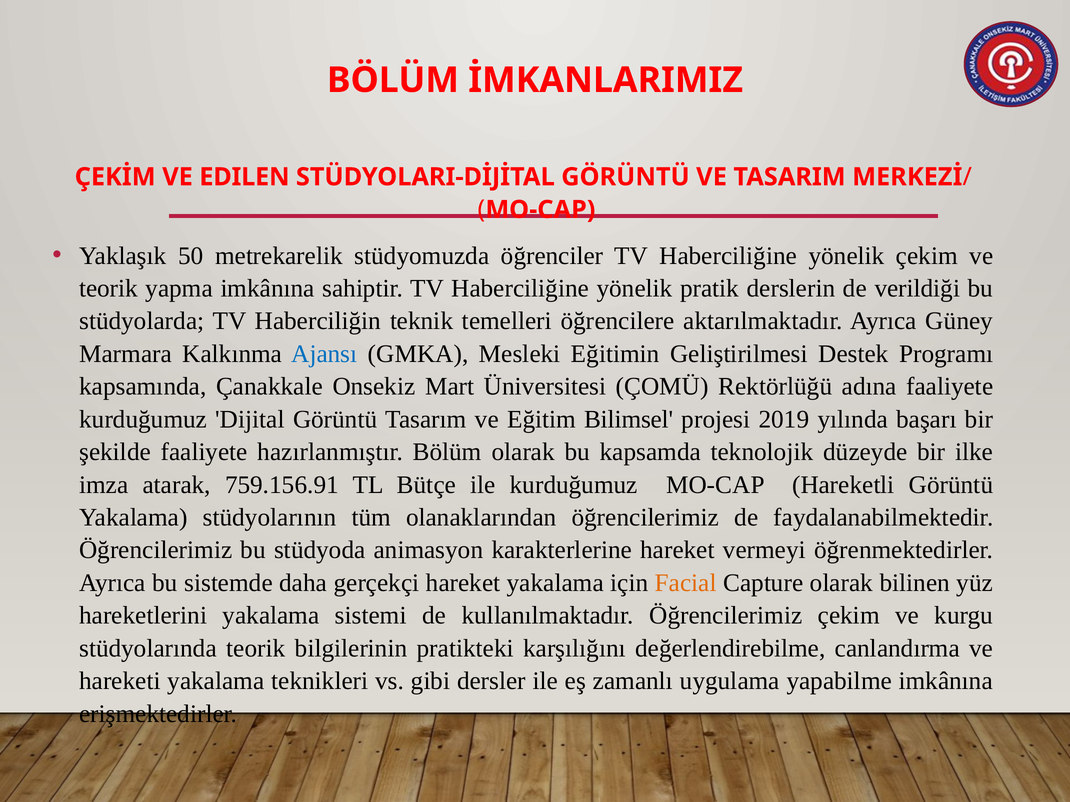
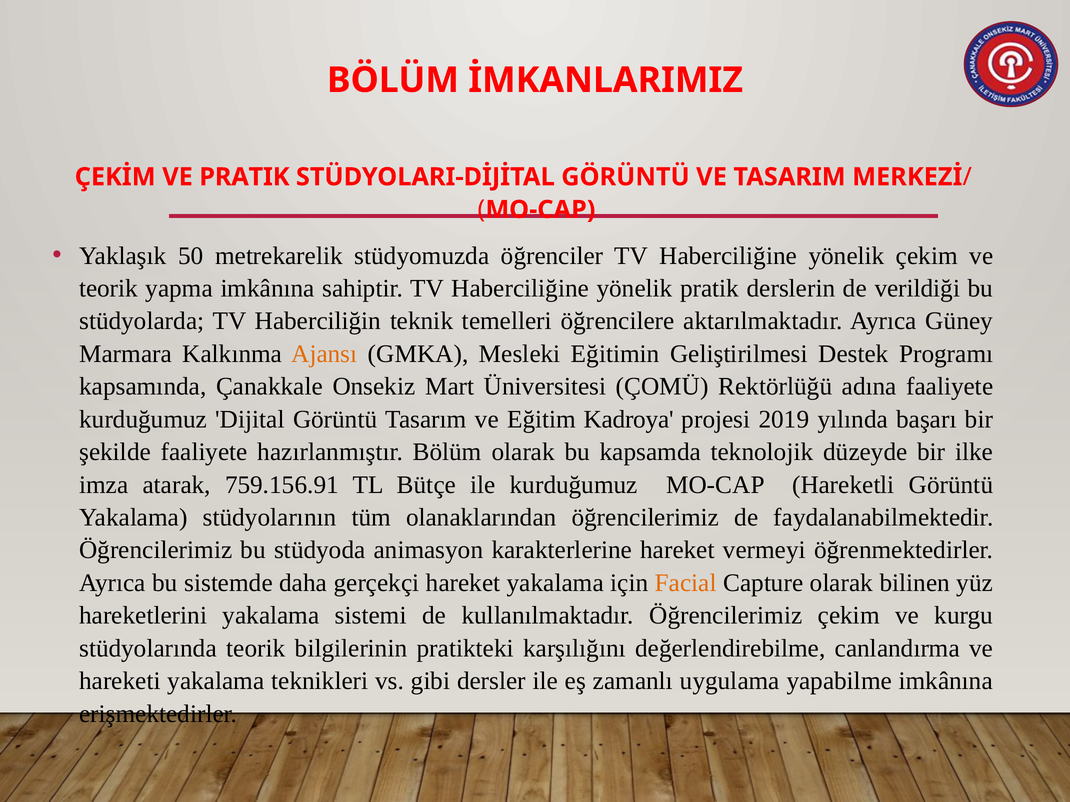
VE EDILEN: EDILEN -> PRATIK
Ajansı colour: blue -> orange
Bilimsel: Bilimsel -> Kadroya
